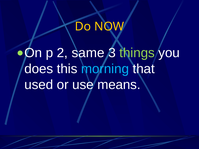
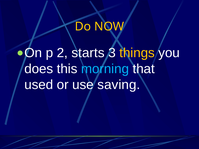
same: same -> starts
things colour: light green -> yellow
means: means -> saving
